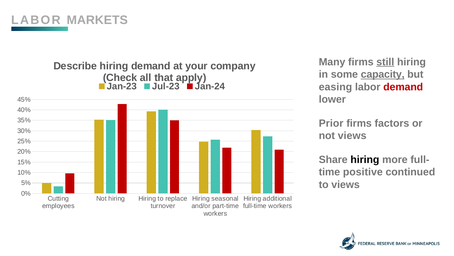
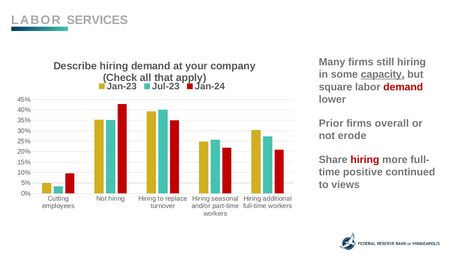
MARKETS: MARKETS -> SERVICES
still underline: present -> none
easing: easing -> square
factors: factors -> overall
not views: views -> erode
hiring at (365, 159) colour: black -> red
